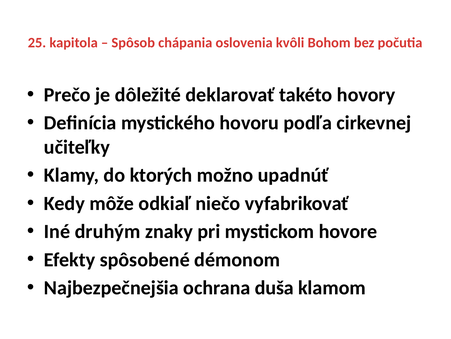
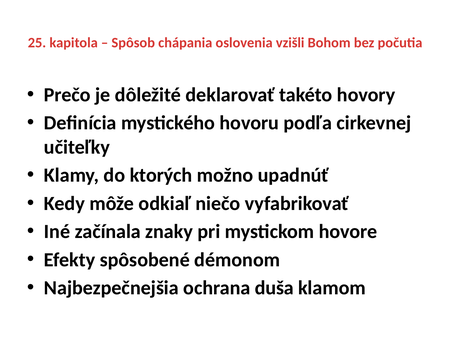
kvôli: kvôli -> vzišli
druhým: druhým -> začínala
